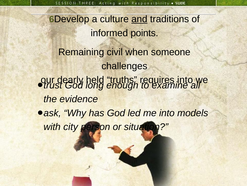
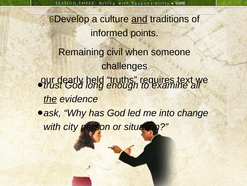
into at (185, 80): into -> text
the underline: none -> present
models: models -> change
